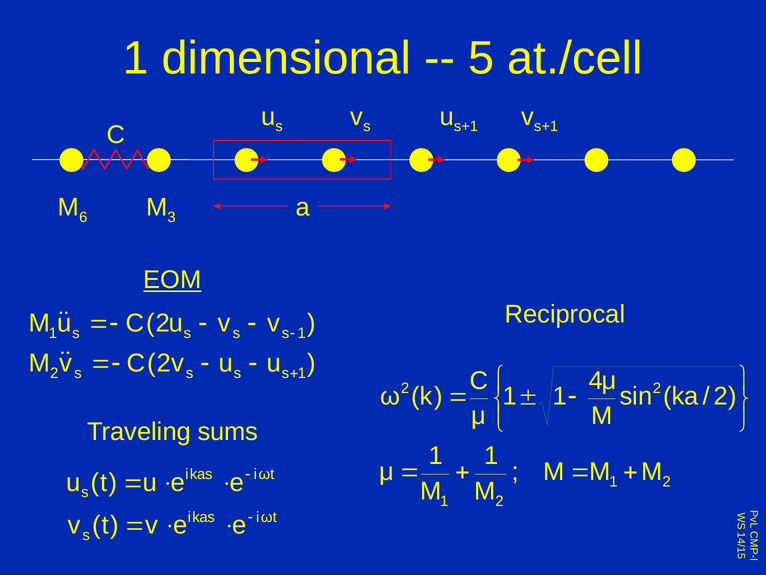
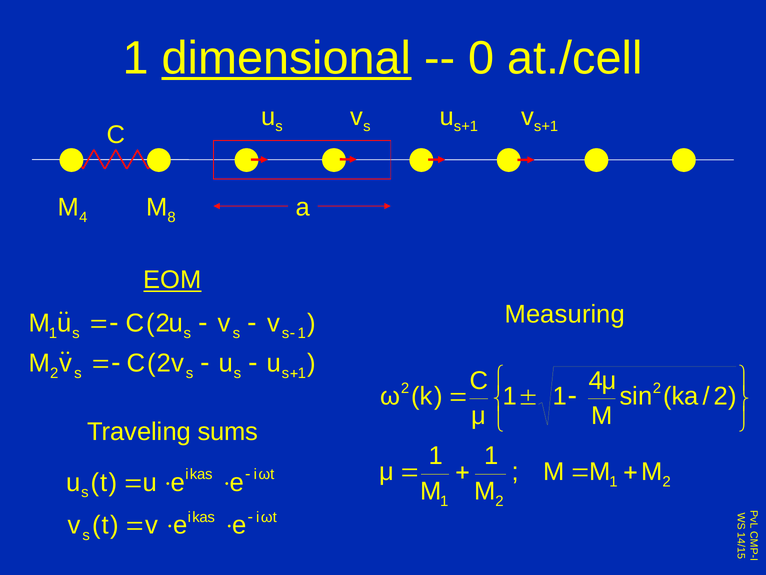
dimensional underline: none -> present
5 at (481, 58): 5 -> 0
6 at (83, 217): 6 -> 4
3: 3 -> 8
Reciprocal: Reciprocal -> Measuring
